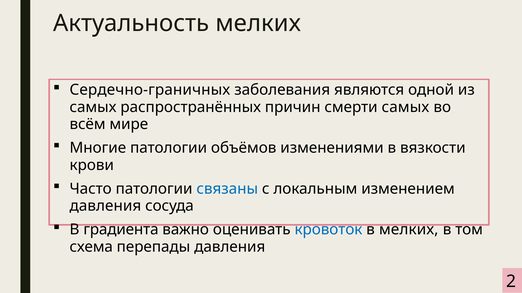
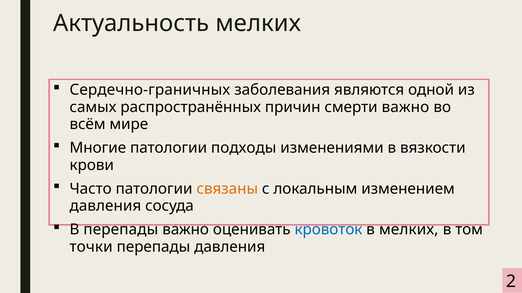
смерти самых: самых -> важно
объёмов: объёмов -> подходы
связаны colour: blue -> orange
В градиента: градиента -> перепады
схема: схема -> точки
